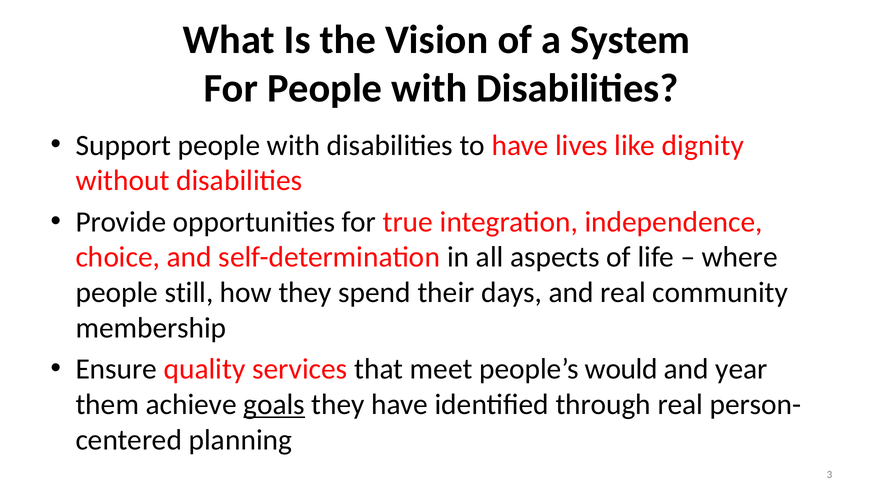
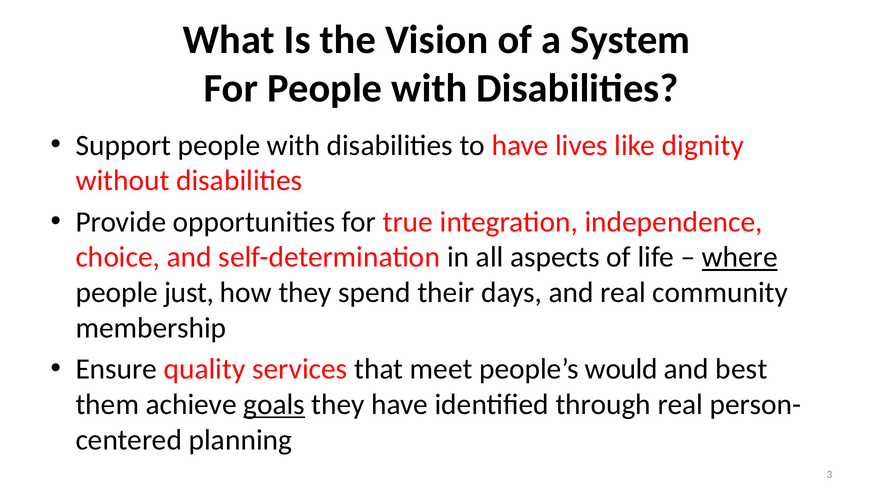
where underline: none -> present
still: still -> just
year: year -> best
